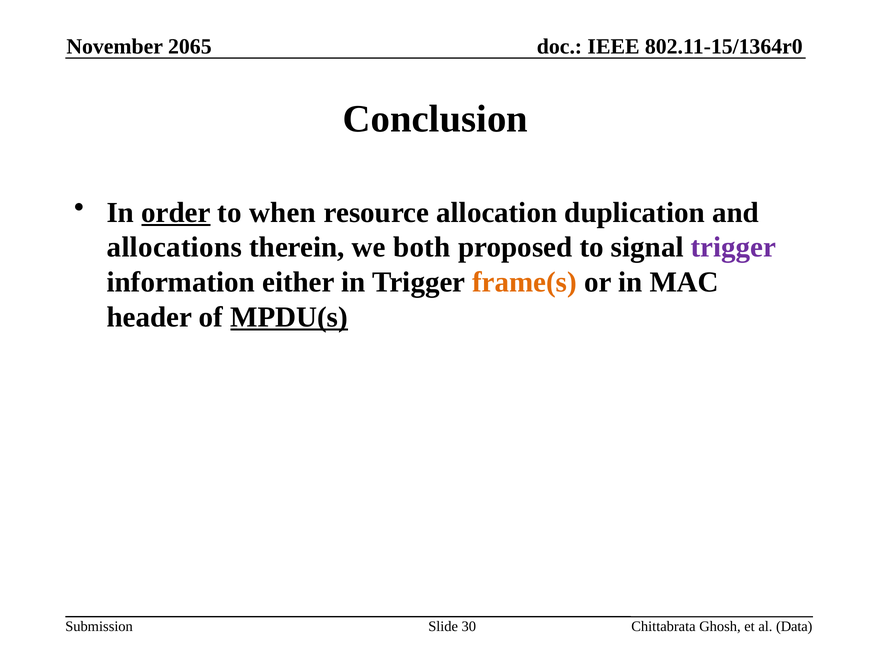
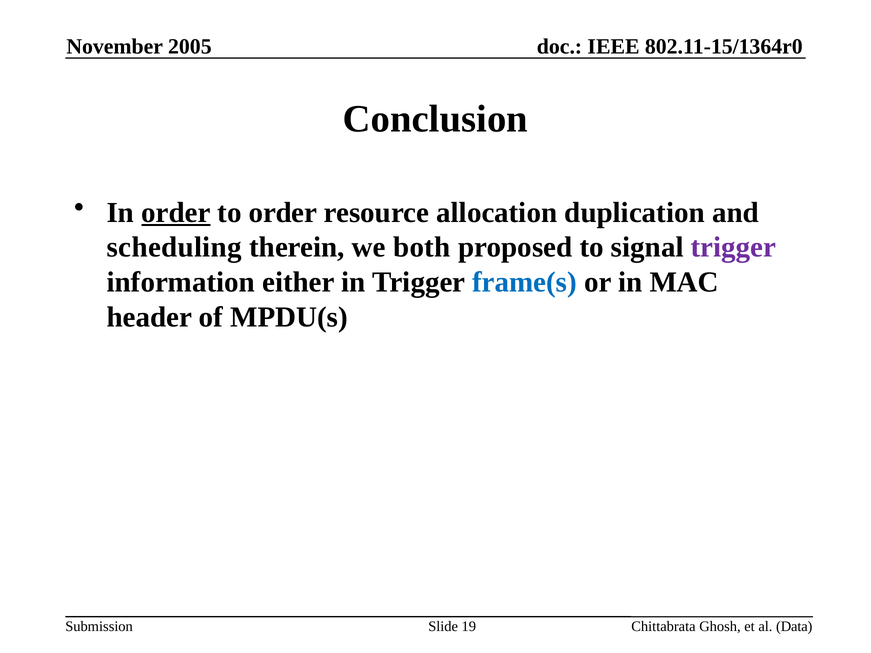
2065: 2065 -> 2005
to when: when -> order
allocations: allocations -> scheduling
frame(s colour: orange -> blue
MPDU(s underline: present -> none
30: 30 -> 19
